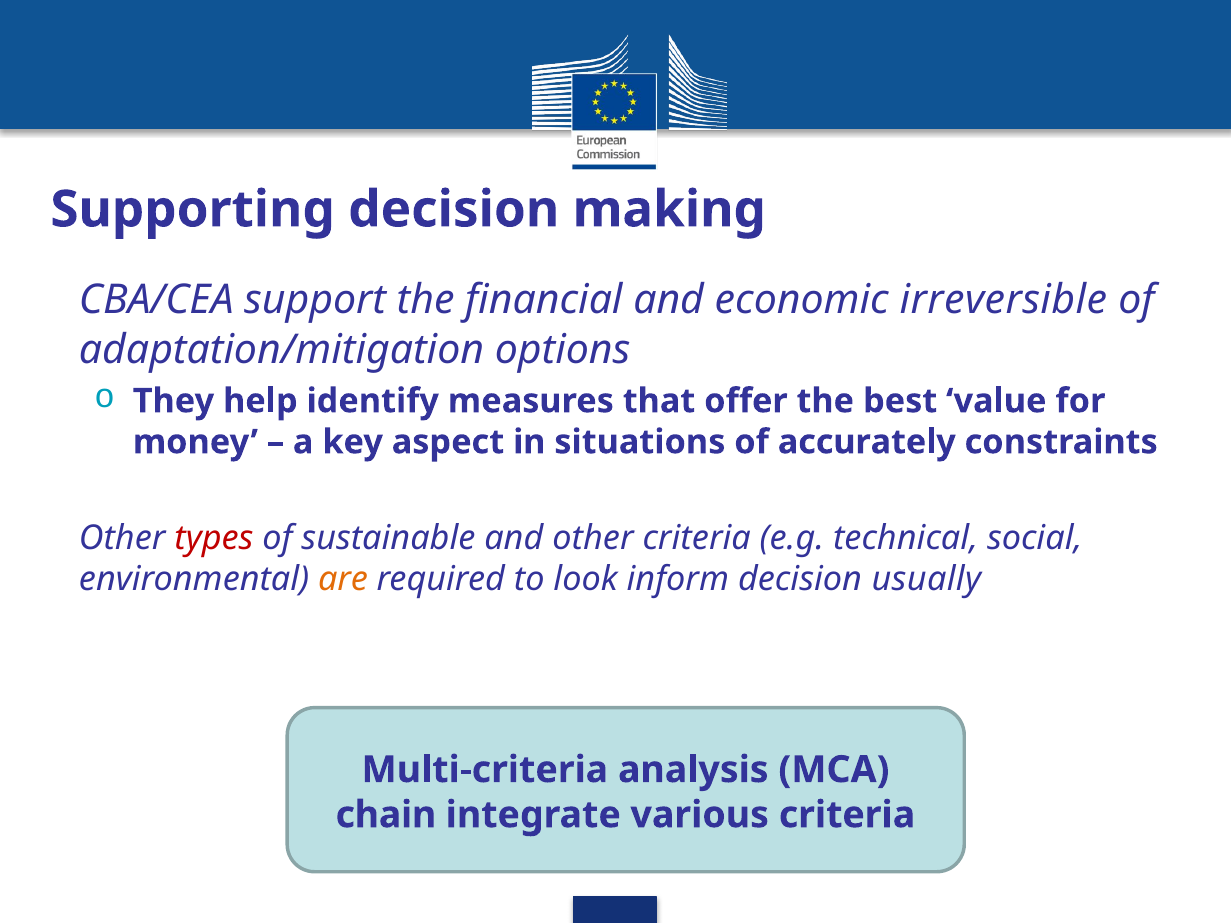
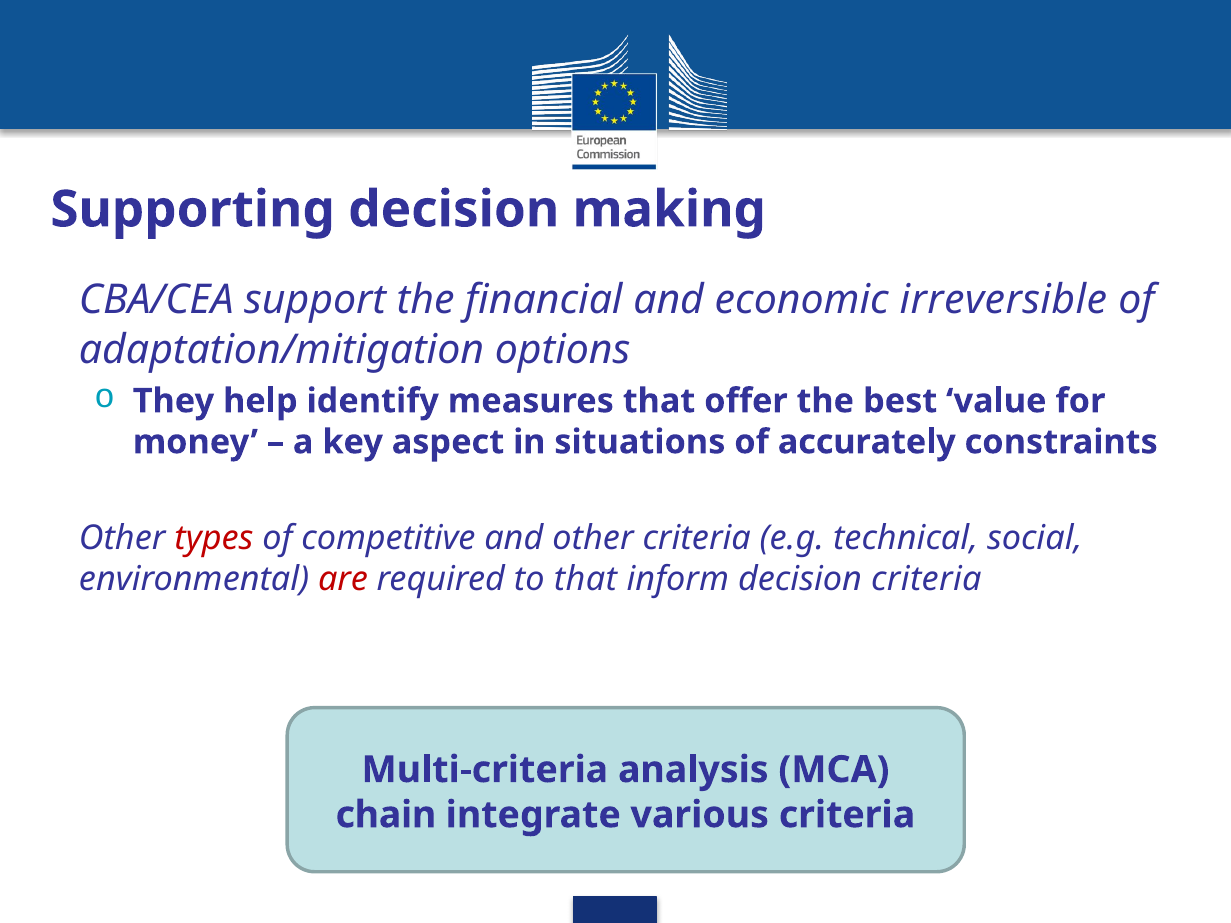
sustainable: sustainable -> competitive
are colour: orange -> red
to look: look -> that
decision usually: usually -> criteria
